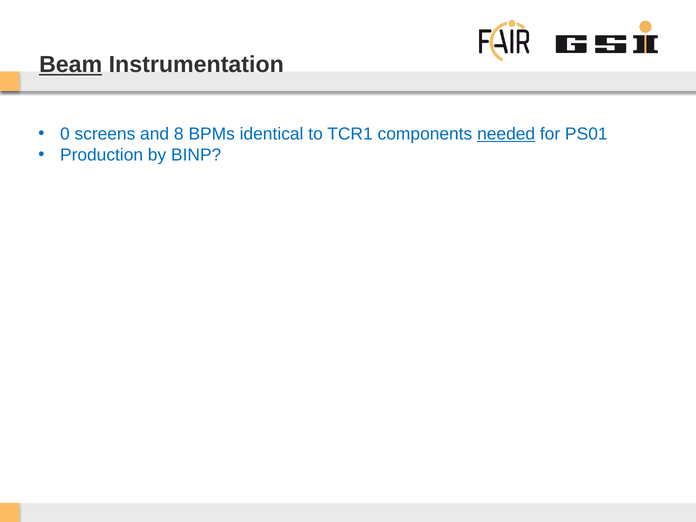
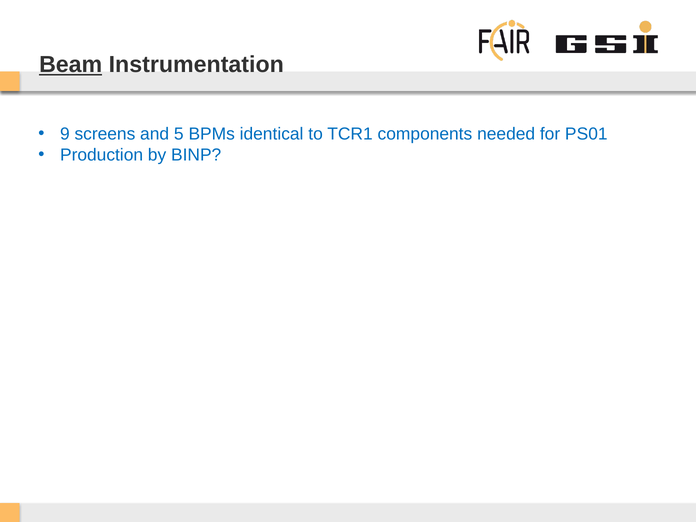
0: 0 -> 9
8: 8 -> 5
needed underline: present -> none
